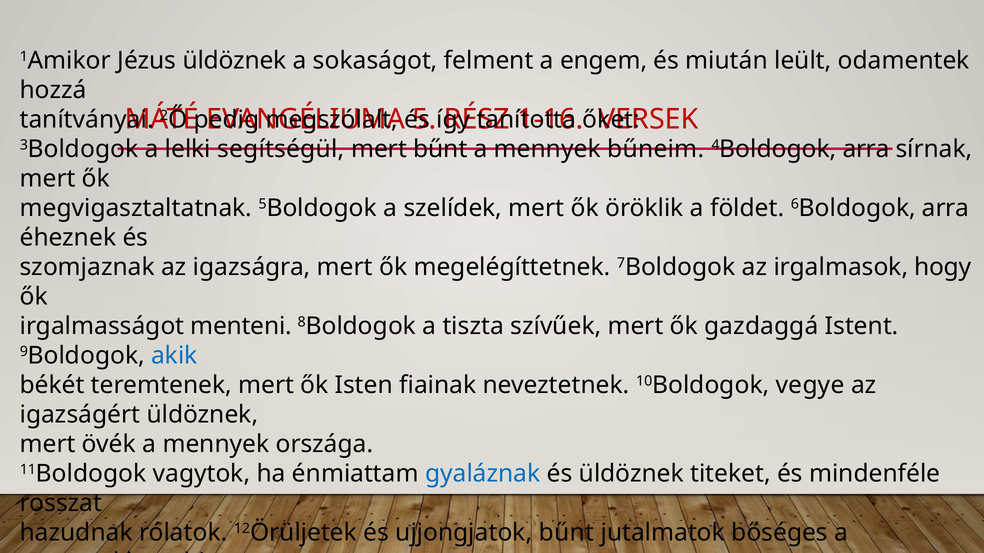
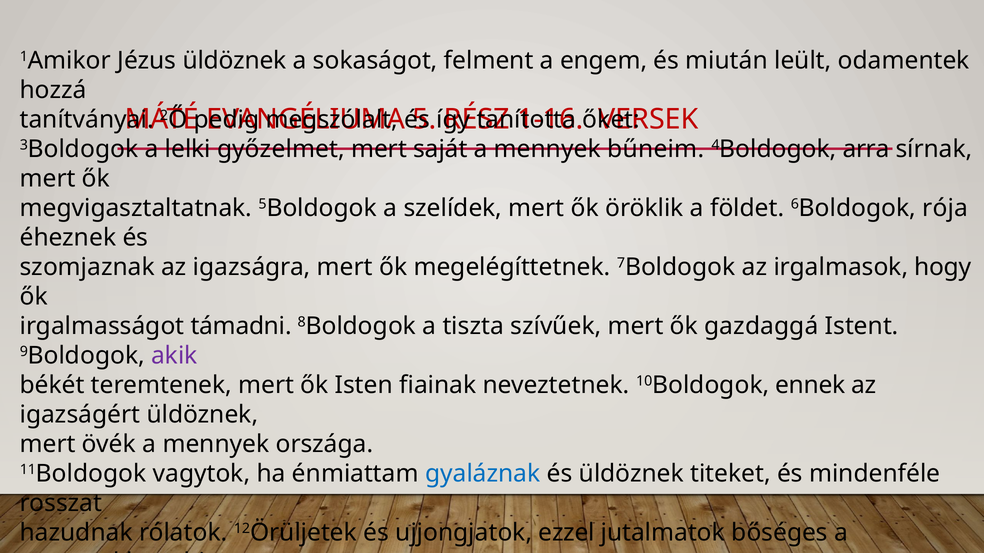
segítségül: segítségül -> győzelmet
mert bűnt: bűnt -> saját
6Boldogok arra: arra -> rója
menteni: menteni -> támadni
akik at (174, 356) colour: blue -> purple
vegye: vegye -> ennek
ujjongjatok bűnt: bűnt -> ezzel
